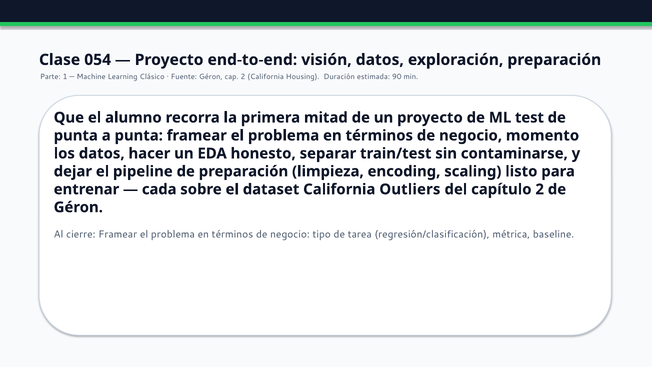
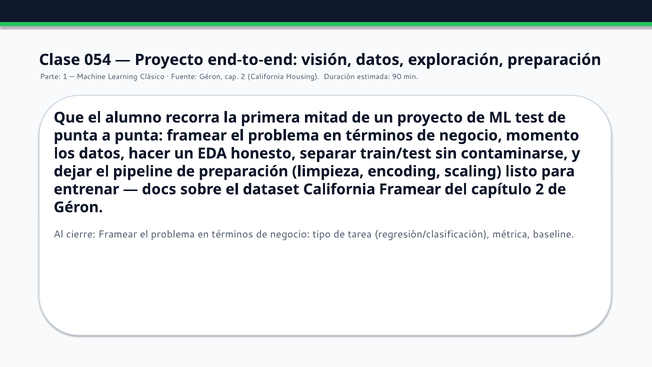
cada: cada -> docs
California Outliers: Outliers -> Framear
